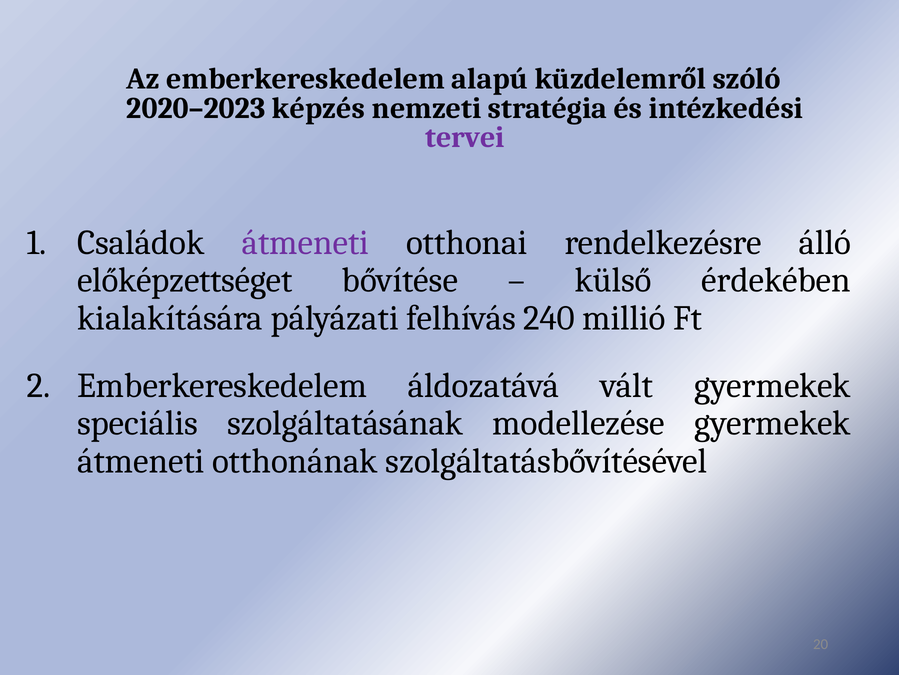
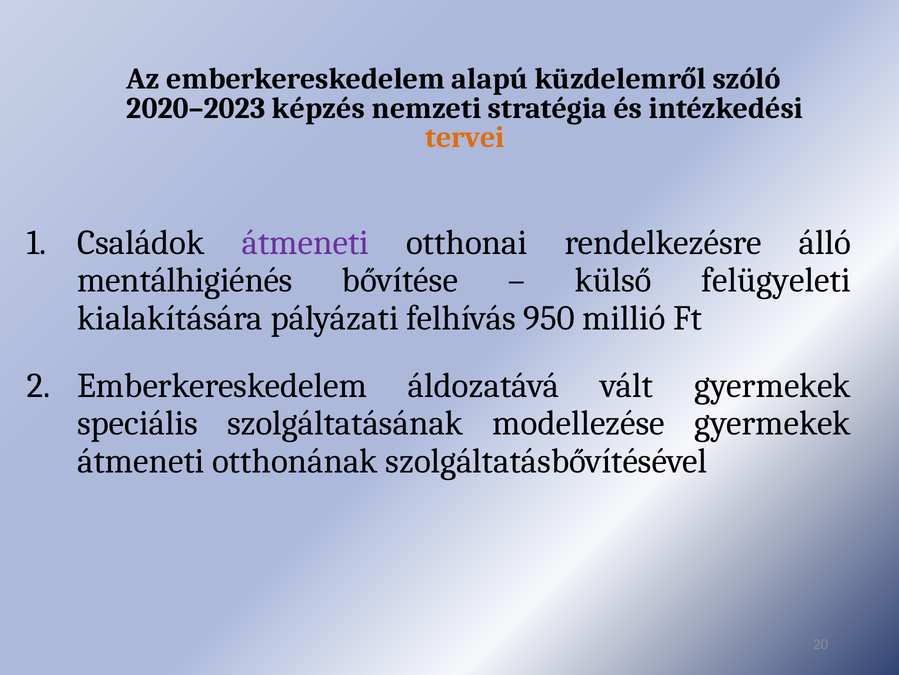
tervei colour: purple -> orange
előképzettséget: előképzettséget -> mentálhigiénés
érdekében: érdekében -> felügyeleti
240: 240 -> 950
